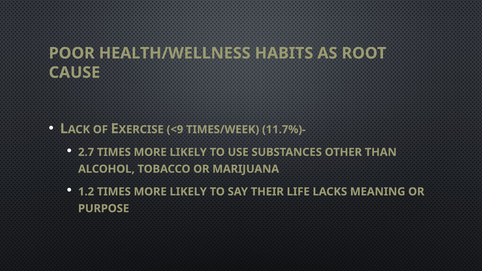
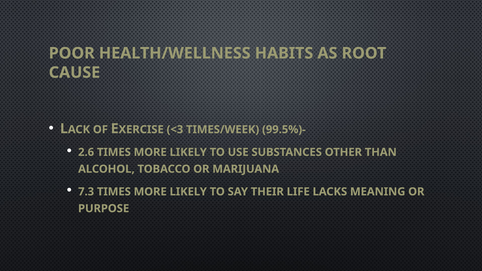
<9: <9 -> <3
11.7%)-: 11.7%)- -> 99.5%)-
2.7: 2.7 -> 2.6
1.2: 1.2 -> 7.3
